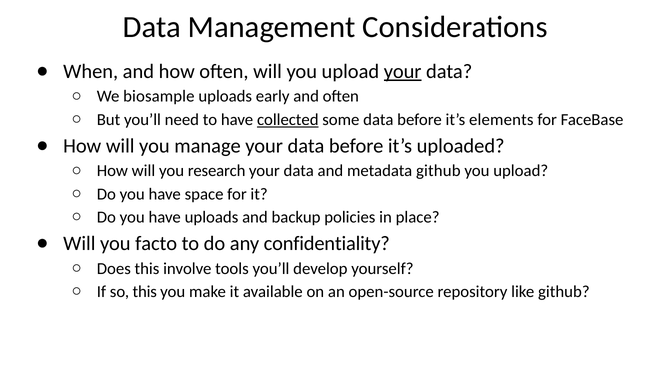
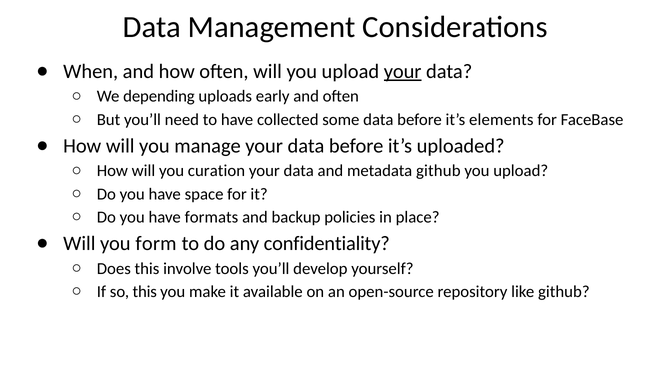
biosample: biosample -> depending
collected underline: present -> none
research: research -> curation
have uploads: uploads -> formats
facto: facto -> form
